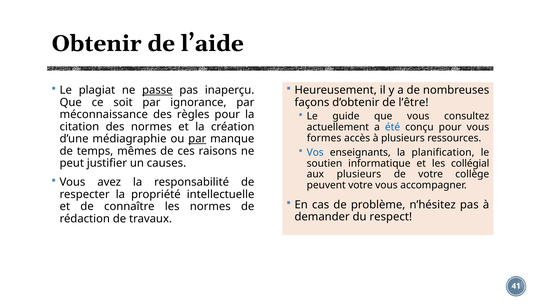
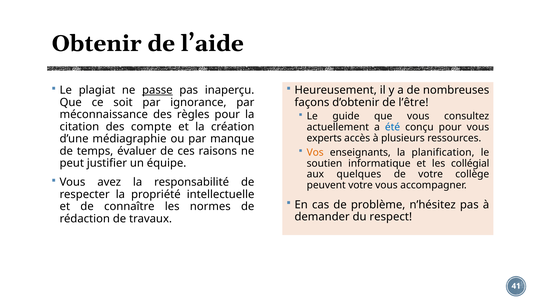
des normes: normes -> compte
formes: formes -> experts
par at (197, 139) underline: present -> none
mêmes: mêmes -> évaluer
Vos colour: blue -> orange
causes: causes -> équipe
aux plusieurs: plusieurs -> quelques
